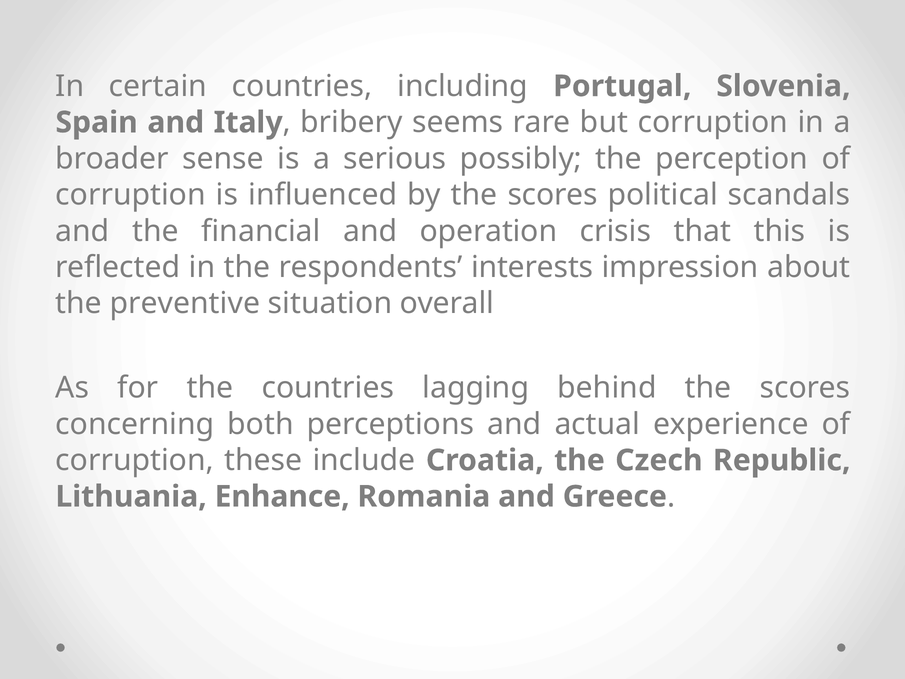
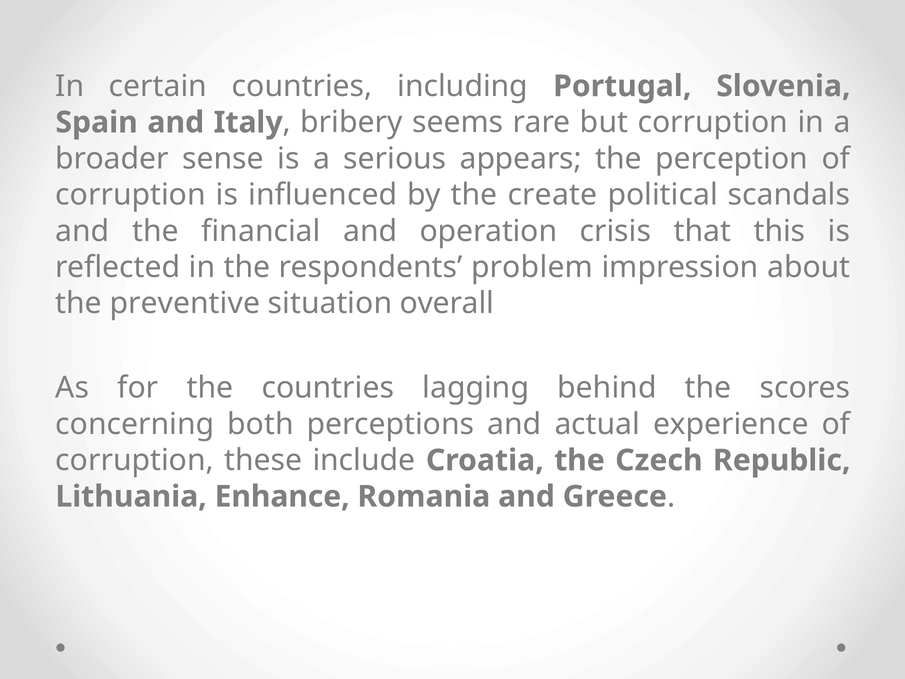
possibly: possibly -> appears
by the scores: scores -> create
interests: interests -> problem
